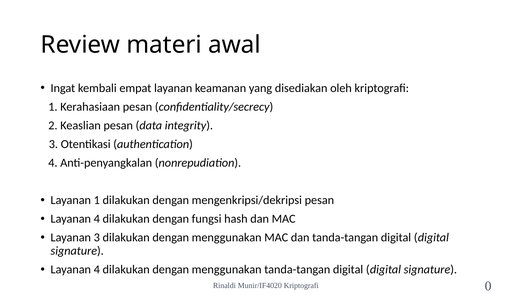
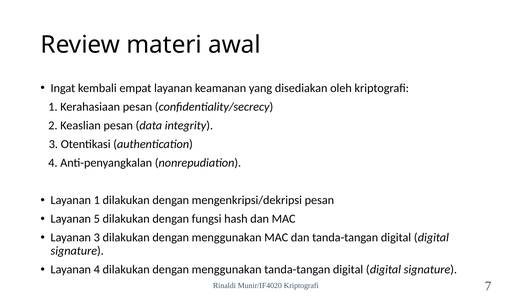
4 at (97, 219): 4 -> 5
0: 0 -> 7
